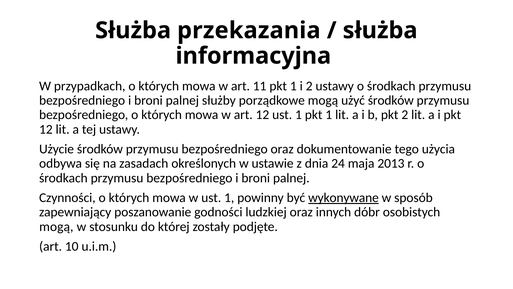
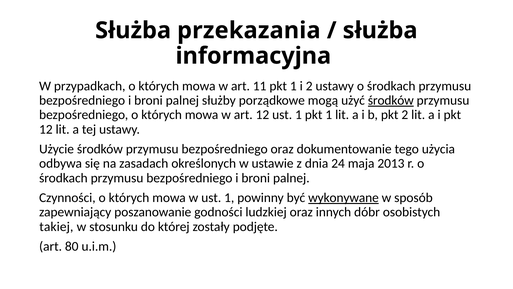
środków at (391, 100) underline: none -> present
mogą at (56, 226): mogą -> takiej
10: 10 -> 80
